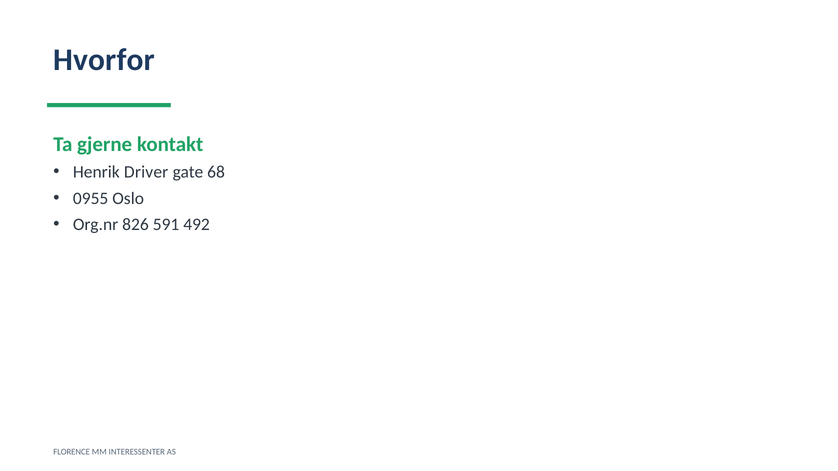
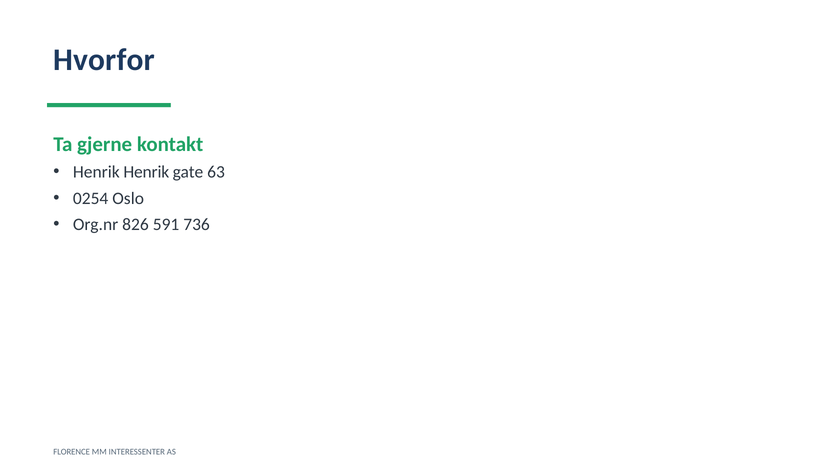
Henrik Driver: Driver -> Henrik
68: 68 -> 63
0955: 0955 -> 0254
492: 492 -> 736
